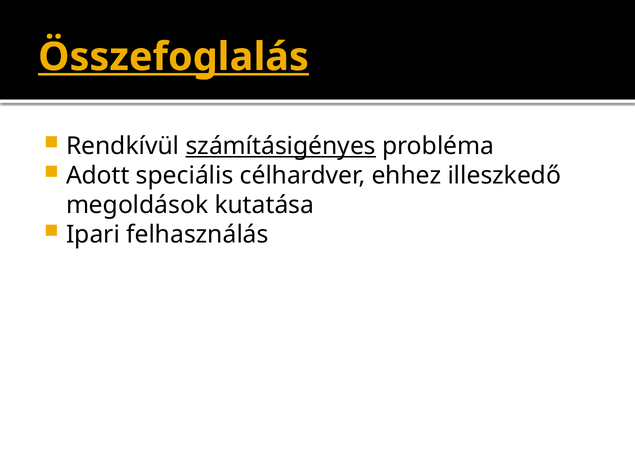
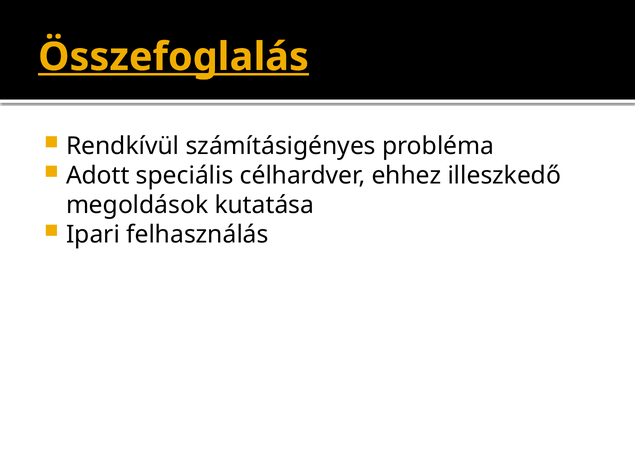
számításigényes underline: present -> none
